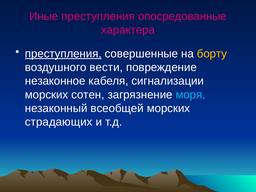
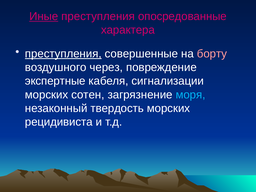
Иные underline: none -> present
борту colour: yellow -> pink
вести: вести -> через
незаконное: незаконное -> экспертные
всеобщей: всеобщей -> твердость
страдающих: страдающих -> рецидивиста
